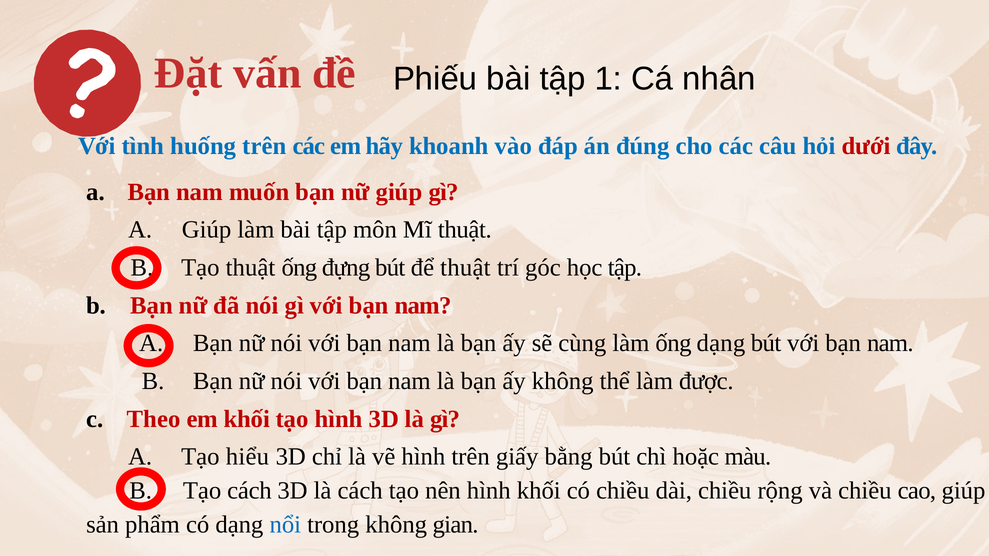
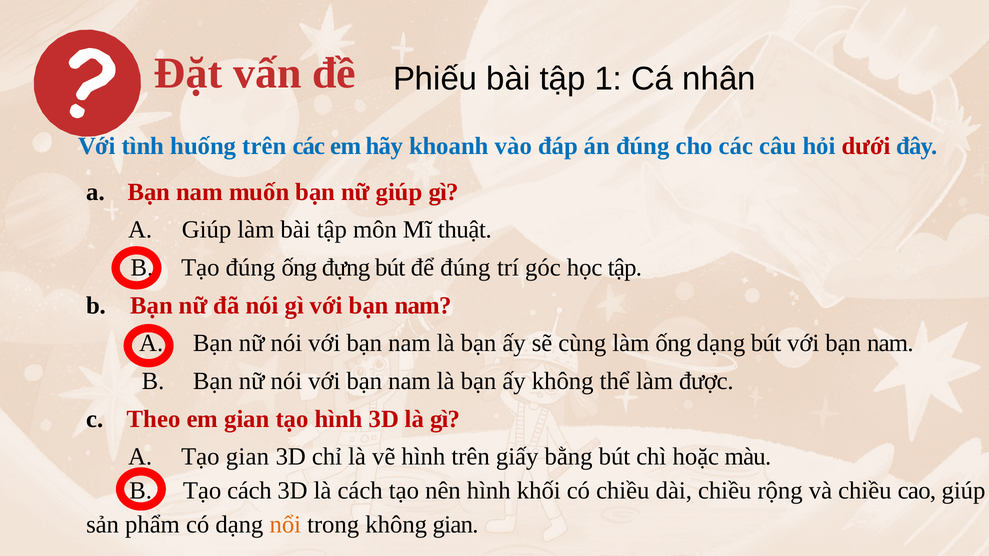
Tạo thuật: thuật -> đúng
để thuật: thuật -> đúng
em khối: khối -> gian
Tạo hiểu: hiểu -> gian
nổi colour: blue -> orange
